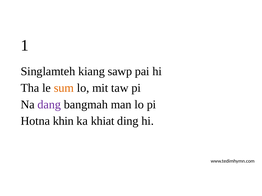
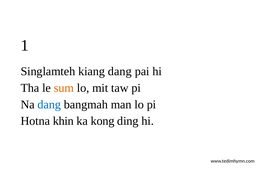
kiang sawp: sawp -> dang
dang at (49, 105) colour: purple -> blue
khiat: khiat -> kong
